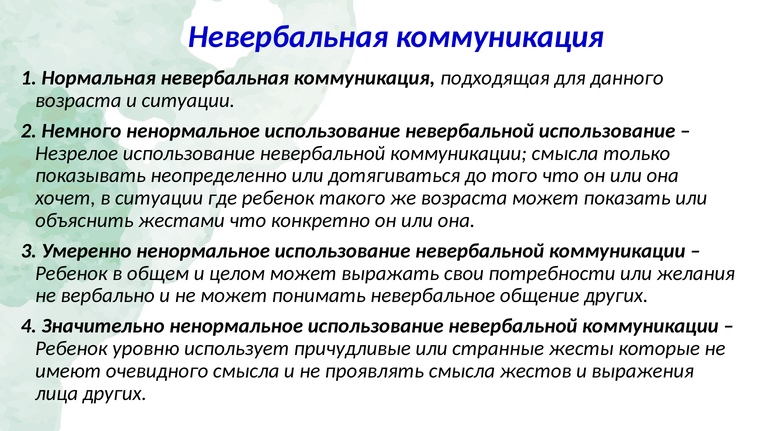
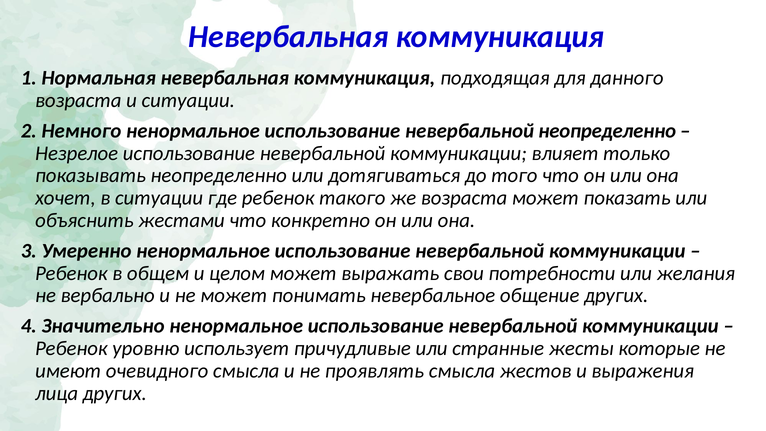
невербальной использование: использование -> неопределенно
коммуникации смысла: смысла -> влияет
